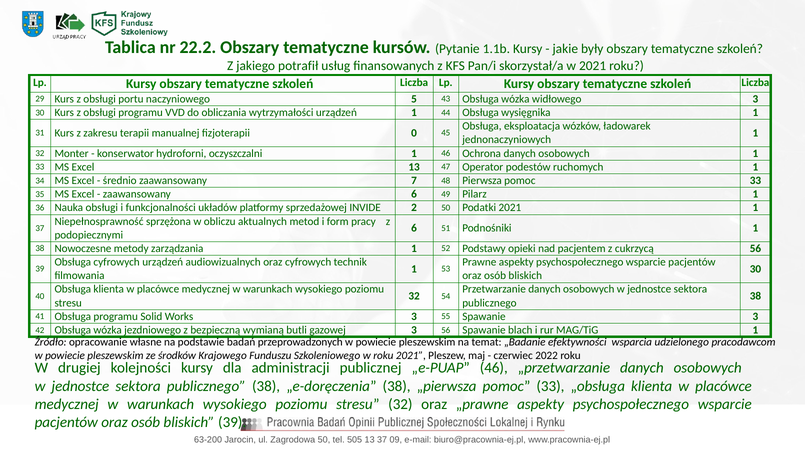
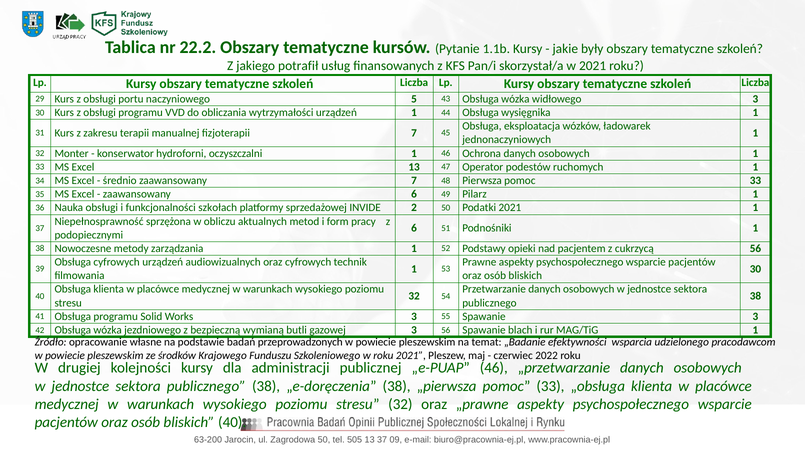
fizjoterapii 0: 0 -> 7
układów: układów -> szkołach
bliskich 39: 39 -> 40
